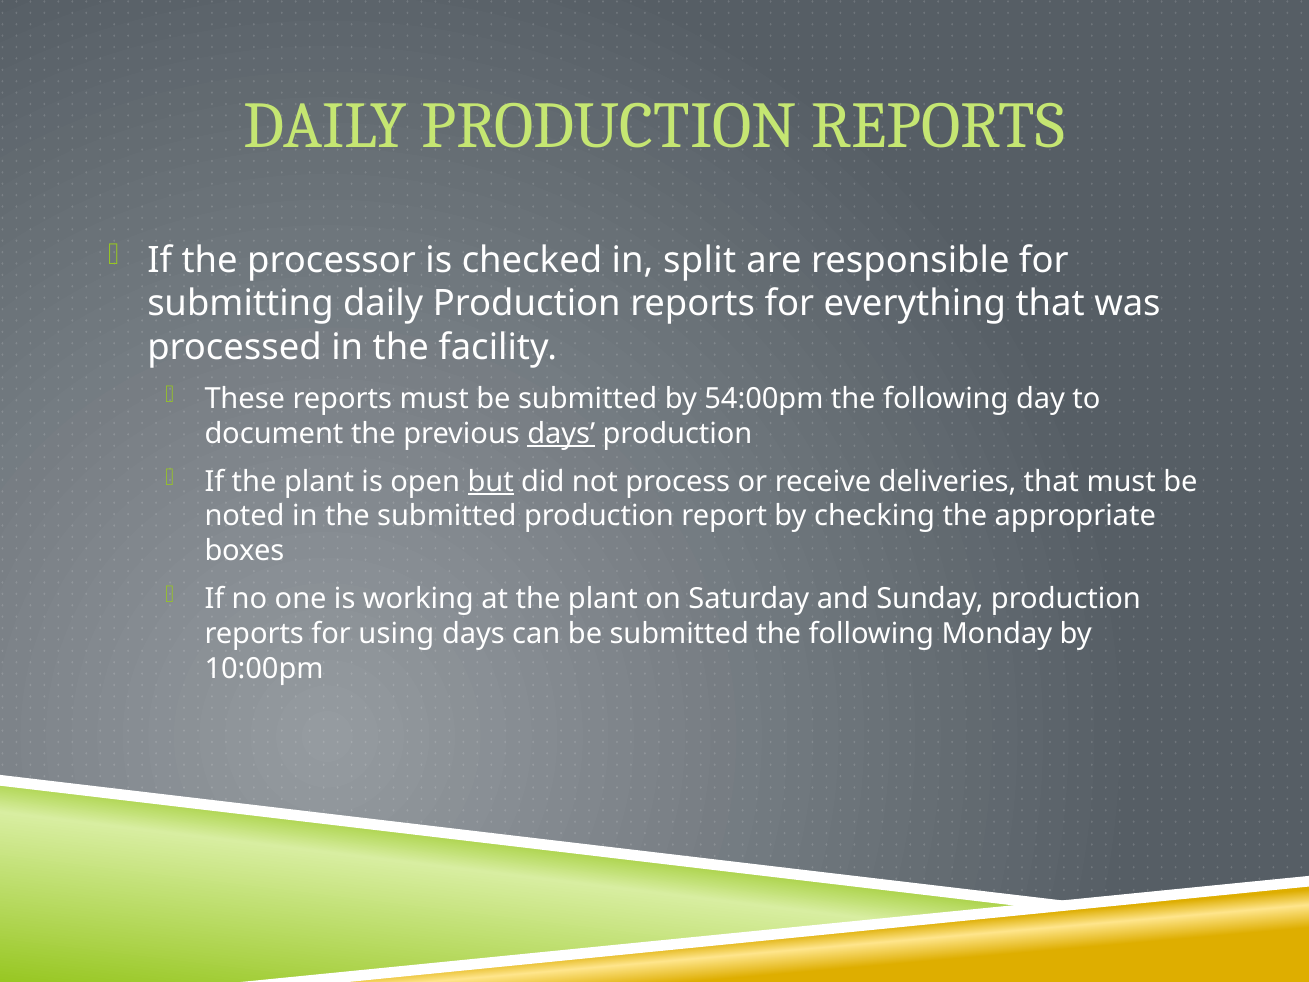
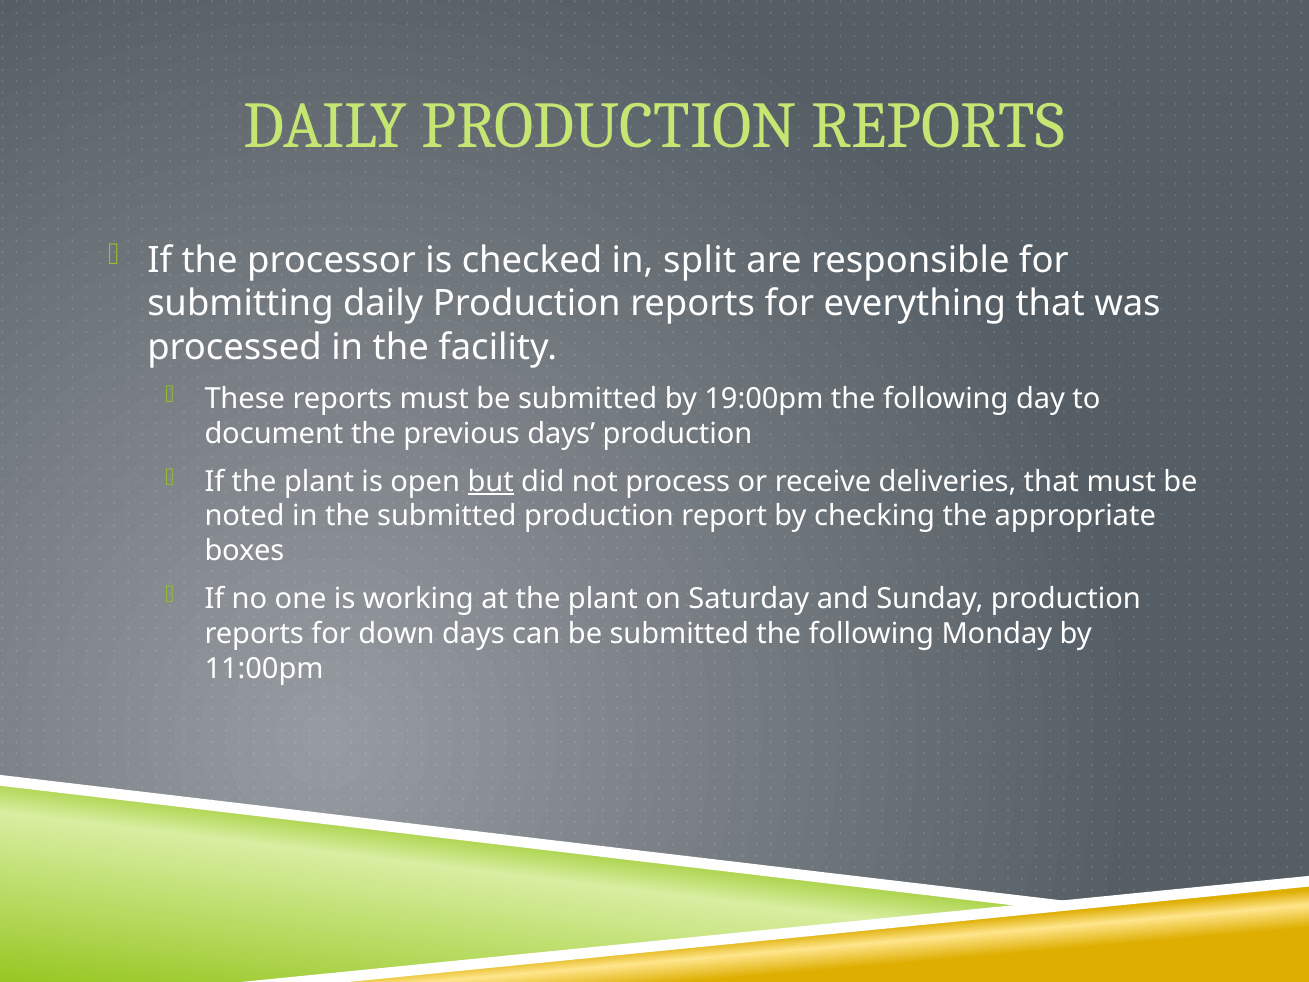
54:00pm: 54:00pm -> 19:00pm
days at (561, 434) underline: present -> none
using: using -> down
10:00pm: 10:00pm -> 11:00pm
